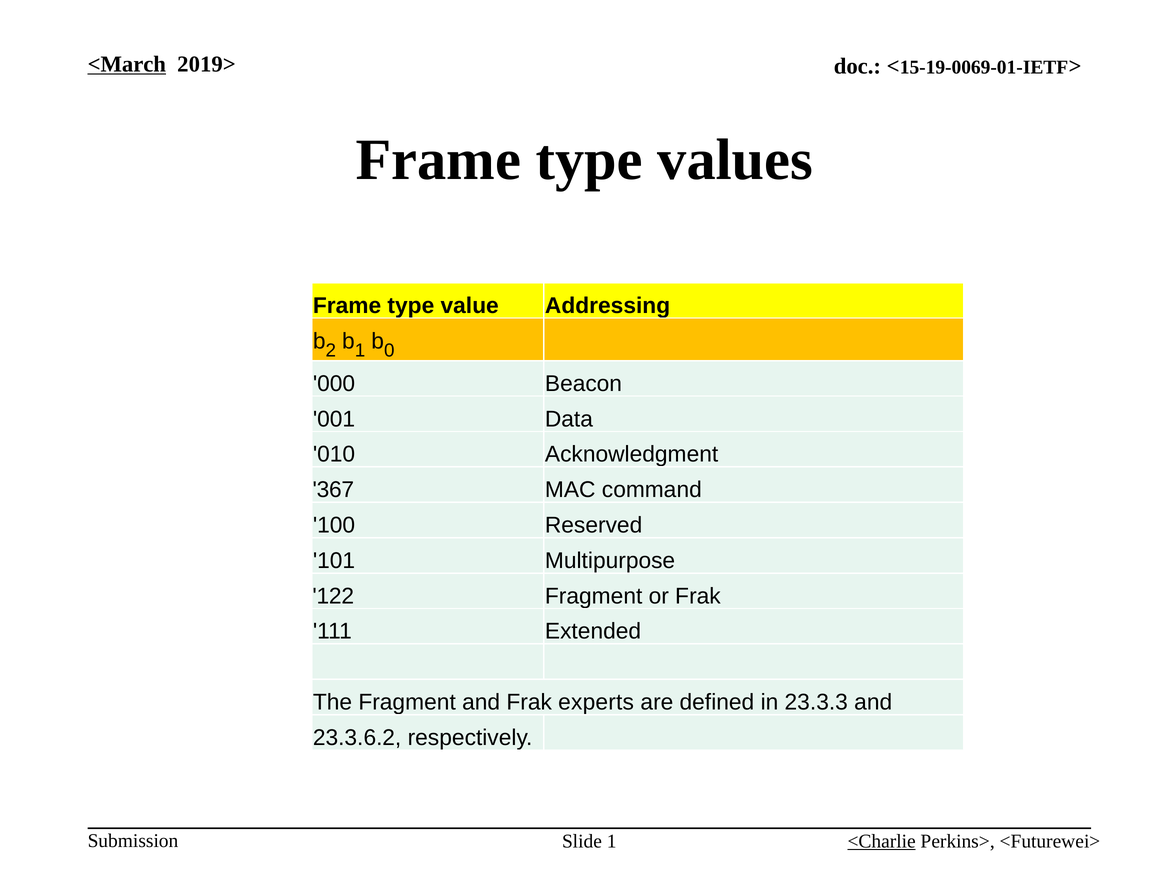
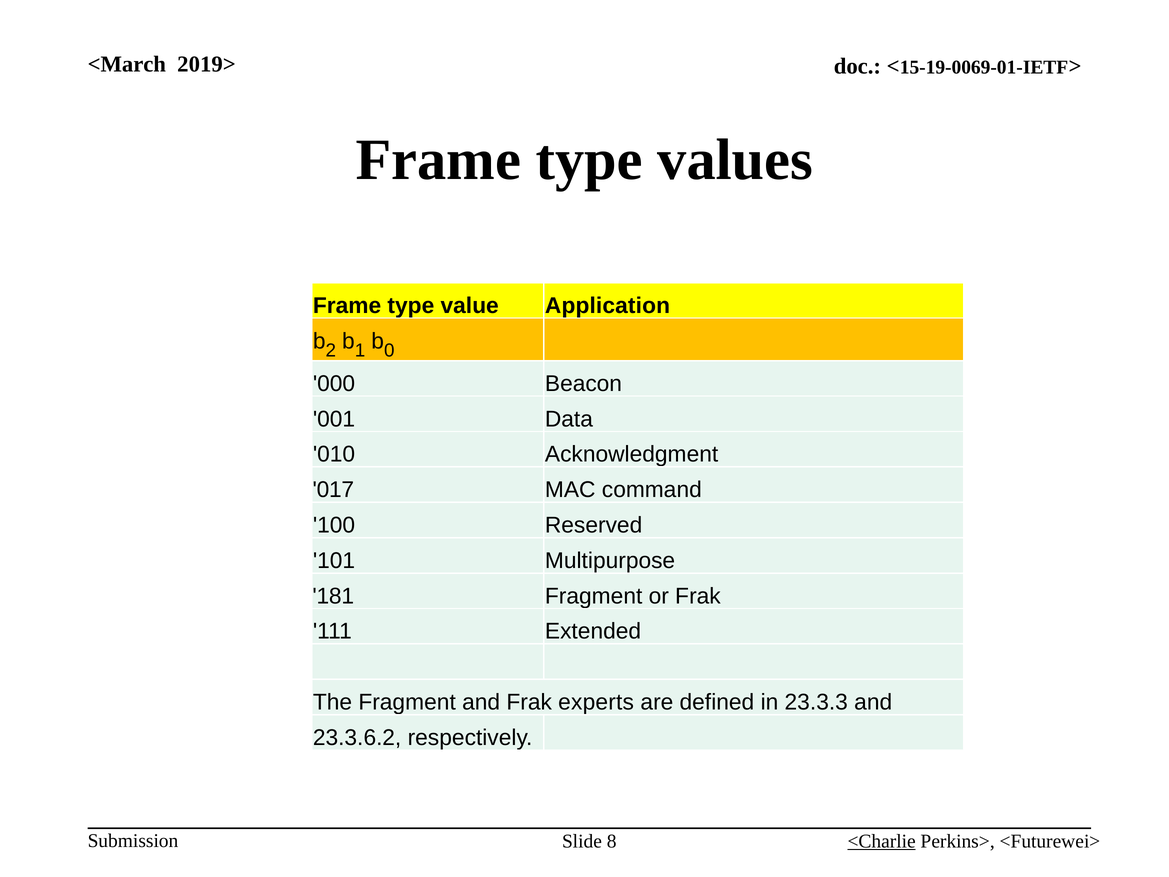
<March underline: present -> none
Addressing: Addressing -> Application
367: 367 -> 017
122: 122 -> 181
Slide 1: 1 -> 8
